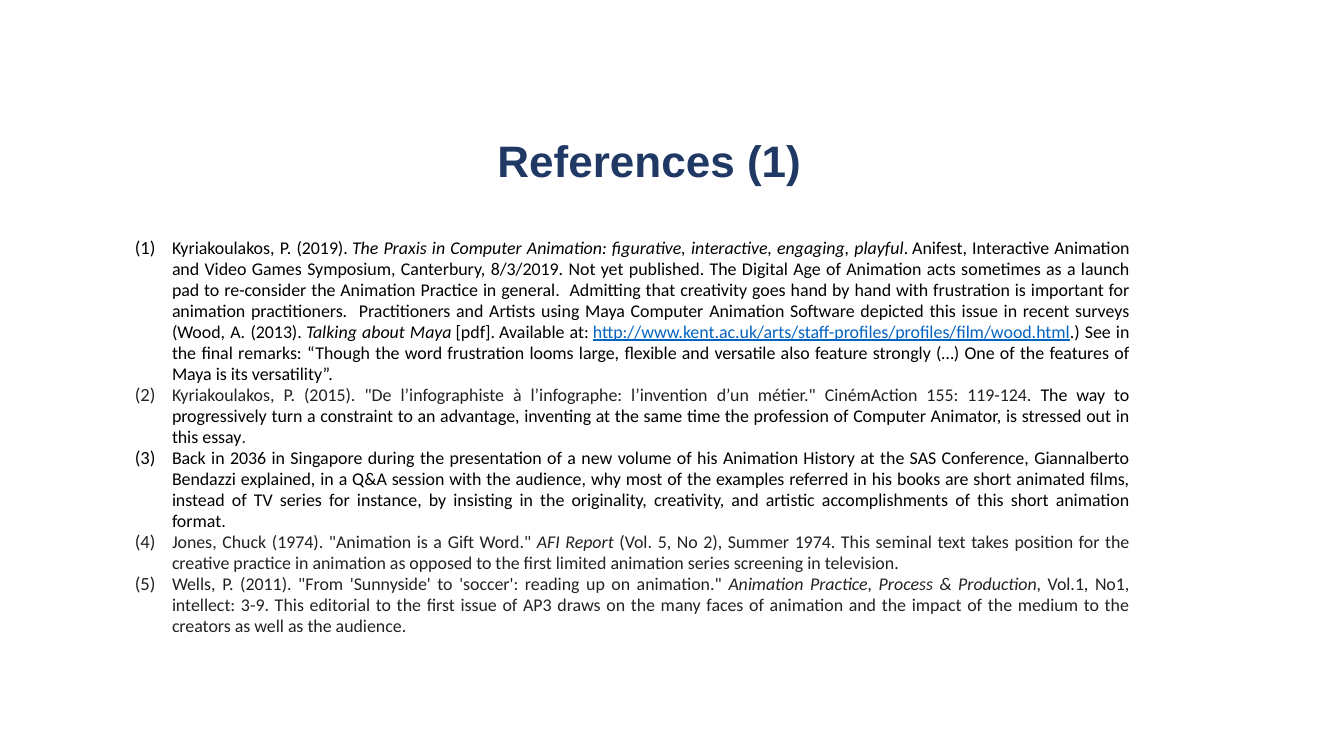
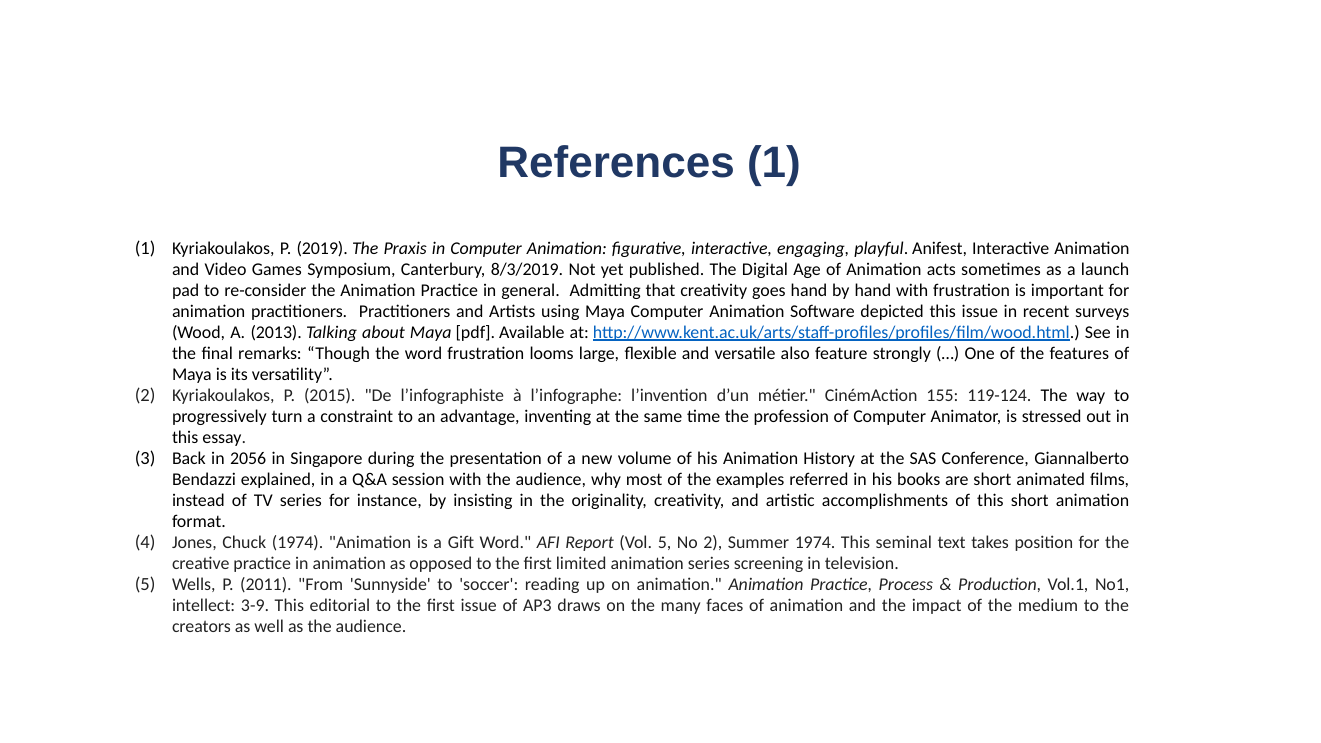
2036: 2036 -> 2056
